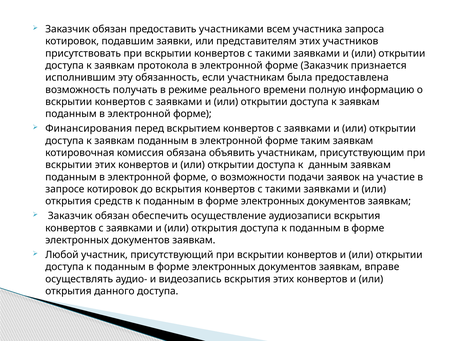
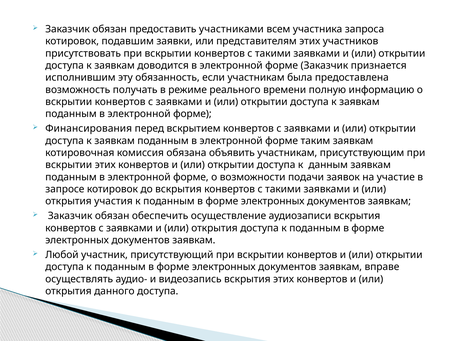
протокола: протокола -> доводится
средств: средств -> участия
